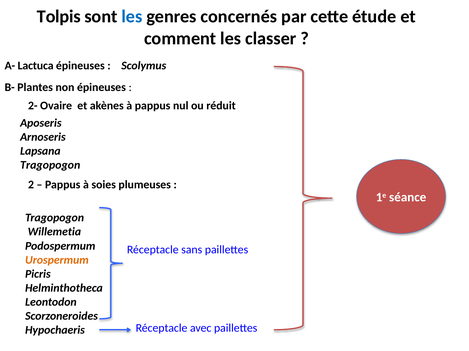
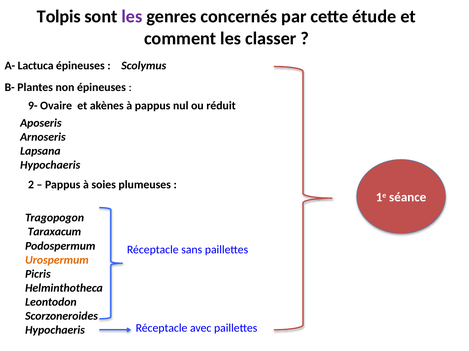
les at (132, 17) colour: blue -> purple
2-: 2- -> 9-
Tragopogon at (50, 165): Tragopogon -> Hypochaeris
Willemetia: Willemetia -> Taraxacum
